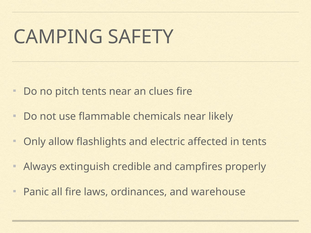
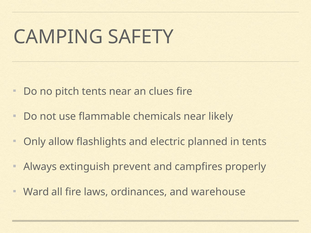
affected: affected -> planned
credible: credible -> prevent
Panic: Panic -> Ward
